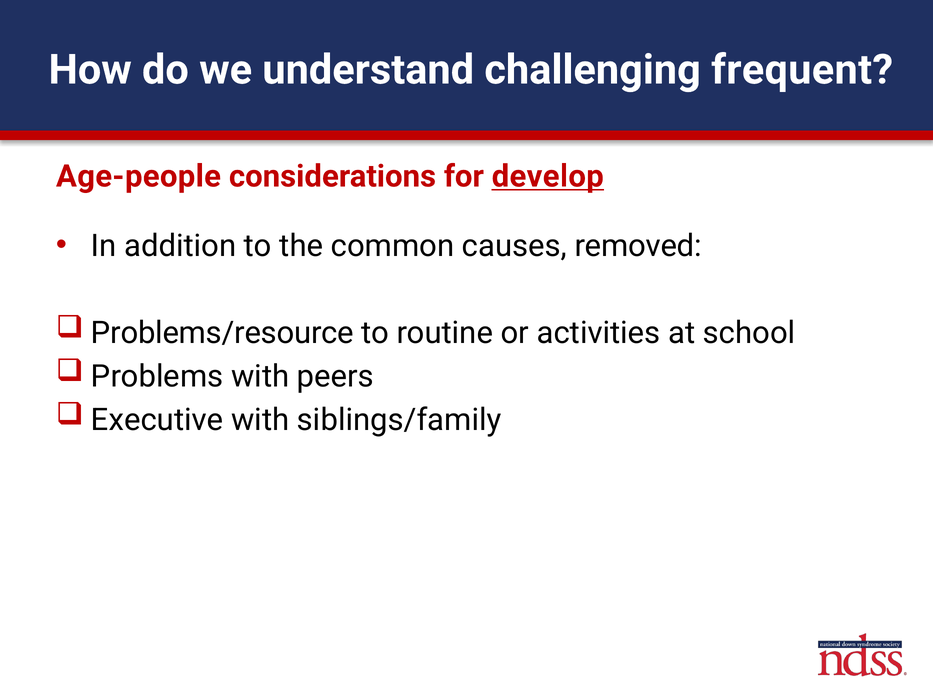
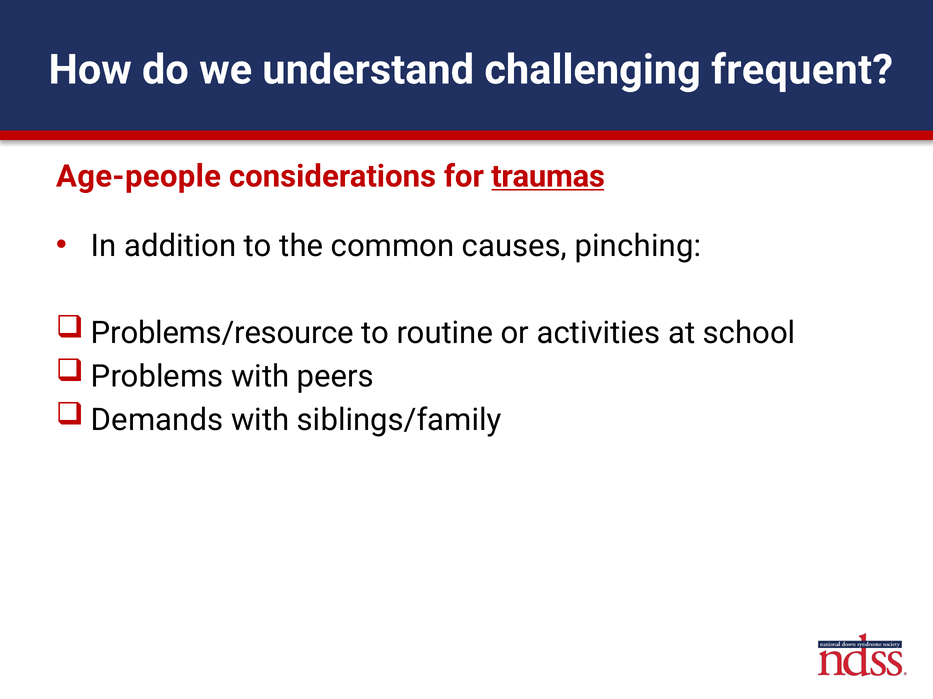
develop: develop -> traumas
removed: removed -> pinching
Executive: Executive -> Demands
